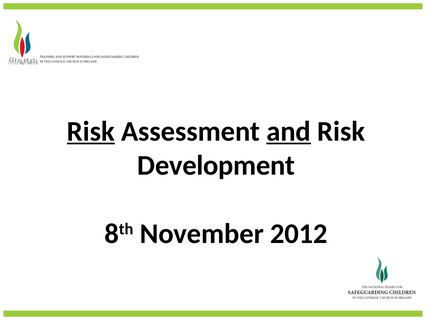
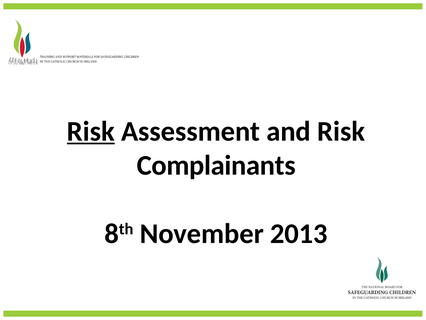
and underline: present -> none
Development: Development -> Complainants
2012: 2012 -> 2013
